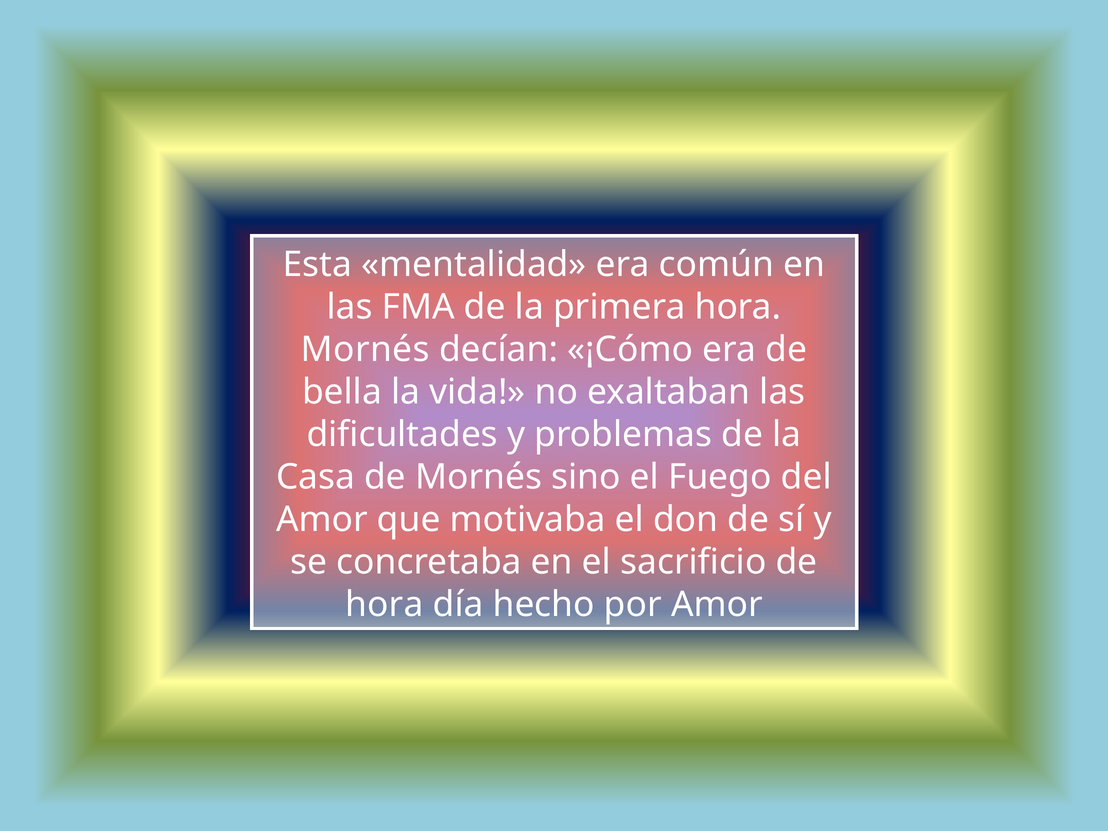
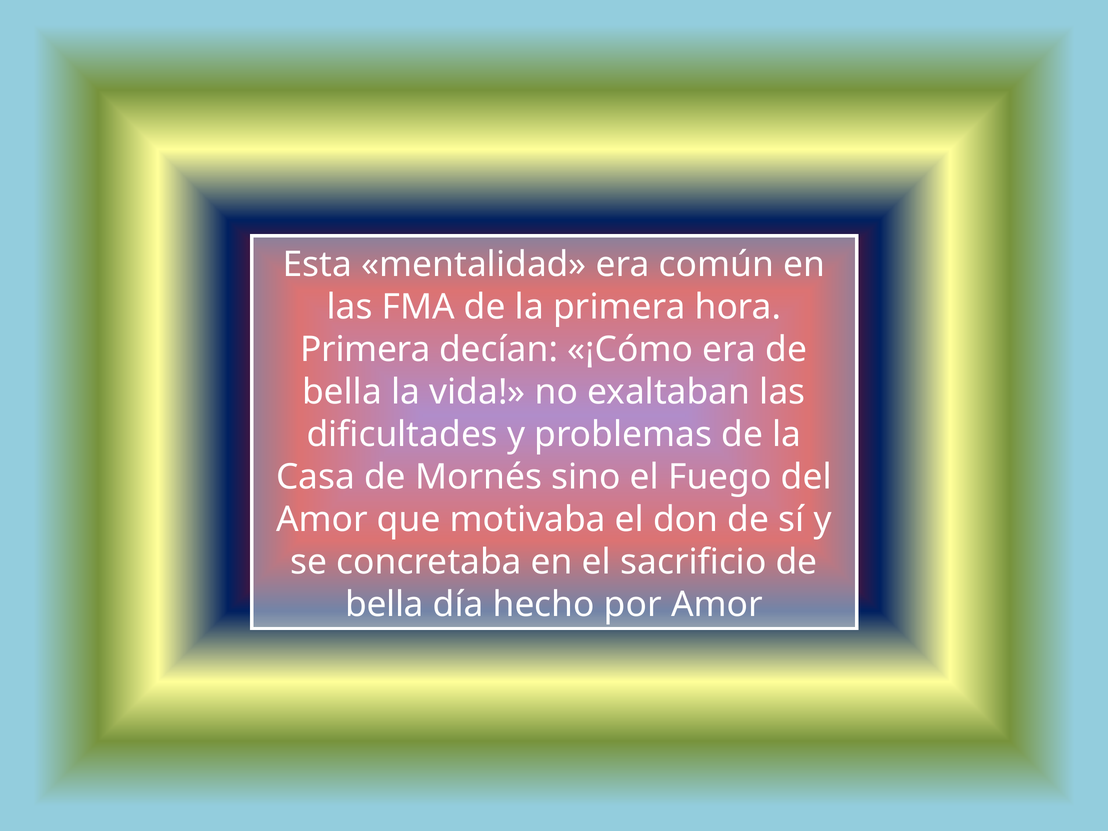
Mornés at (365, 350): Mornés -> Primera
hora at (384, 604): hora -> bella
